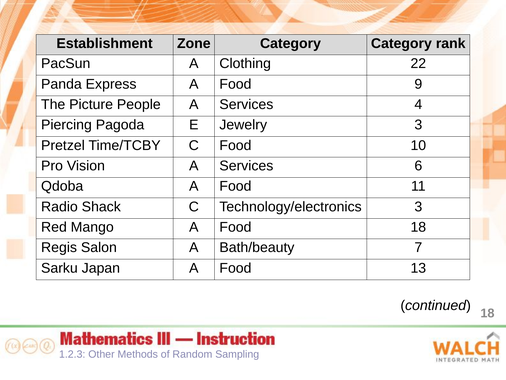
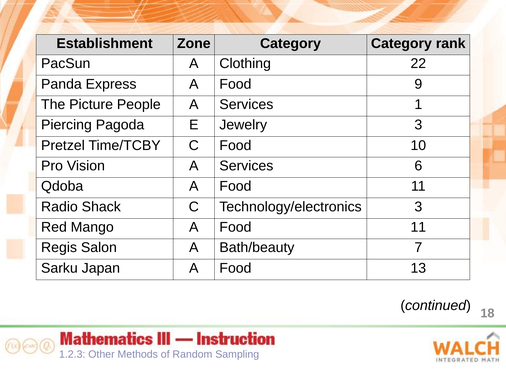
4: 4 -> 1
Mango A Food 18: 18 -> 11
